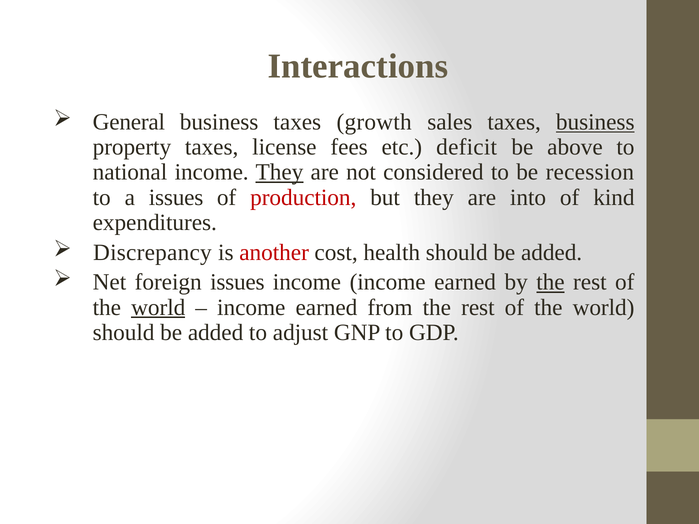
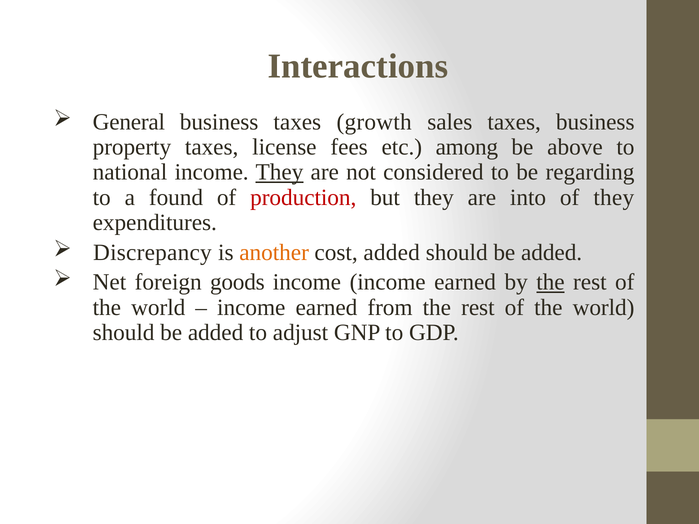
business at (595, 122) underline: present -> none
deficit: deficit -> among
recession: recession -> regarding
a issues: issues -> found
of kind: kind -> they
another colour: red -> orange
cost health: health -> added
foreign issues: issues -> goods
world at (158, 307) underline: present -> none
